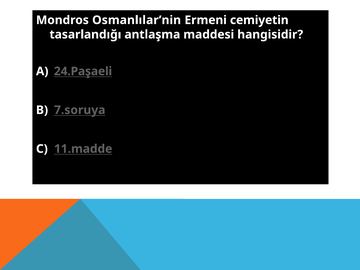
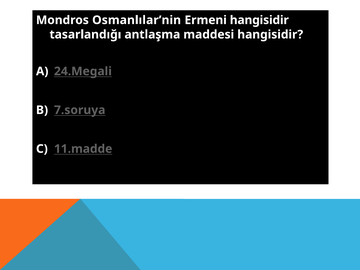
Ermeni cemiyetin: cemiyetin -> hangisidir
24.Paşaeli: 24.Paşaeli -> 24.Megali
